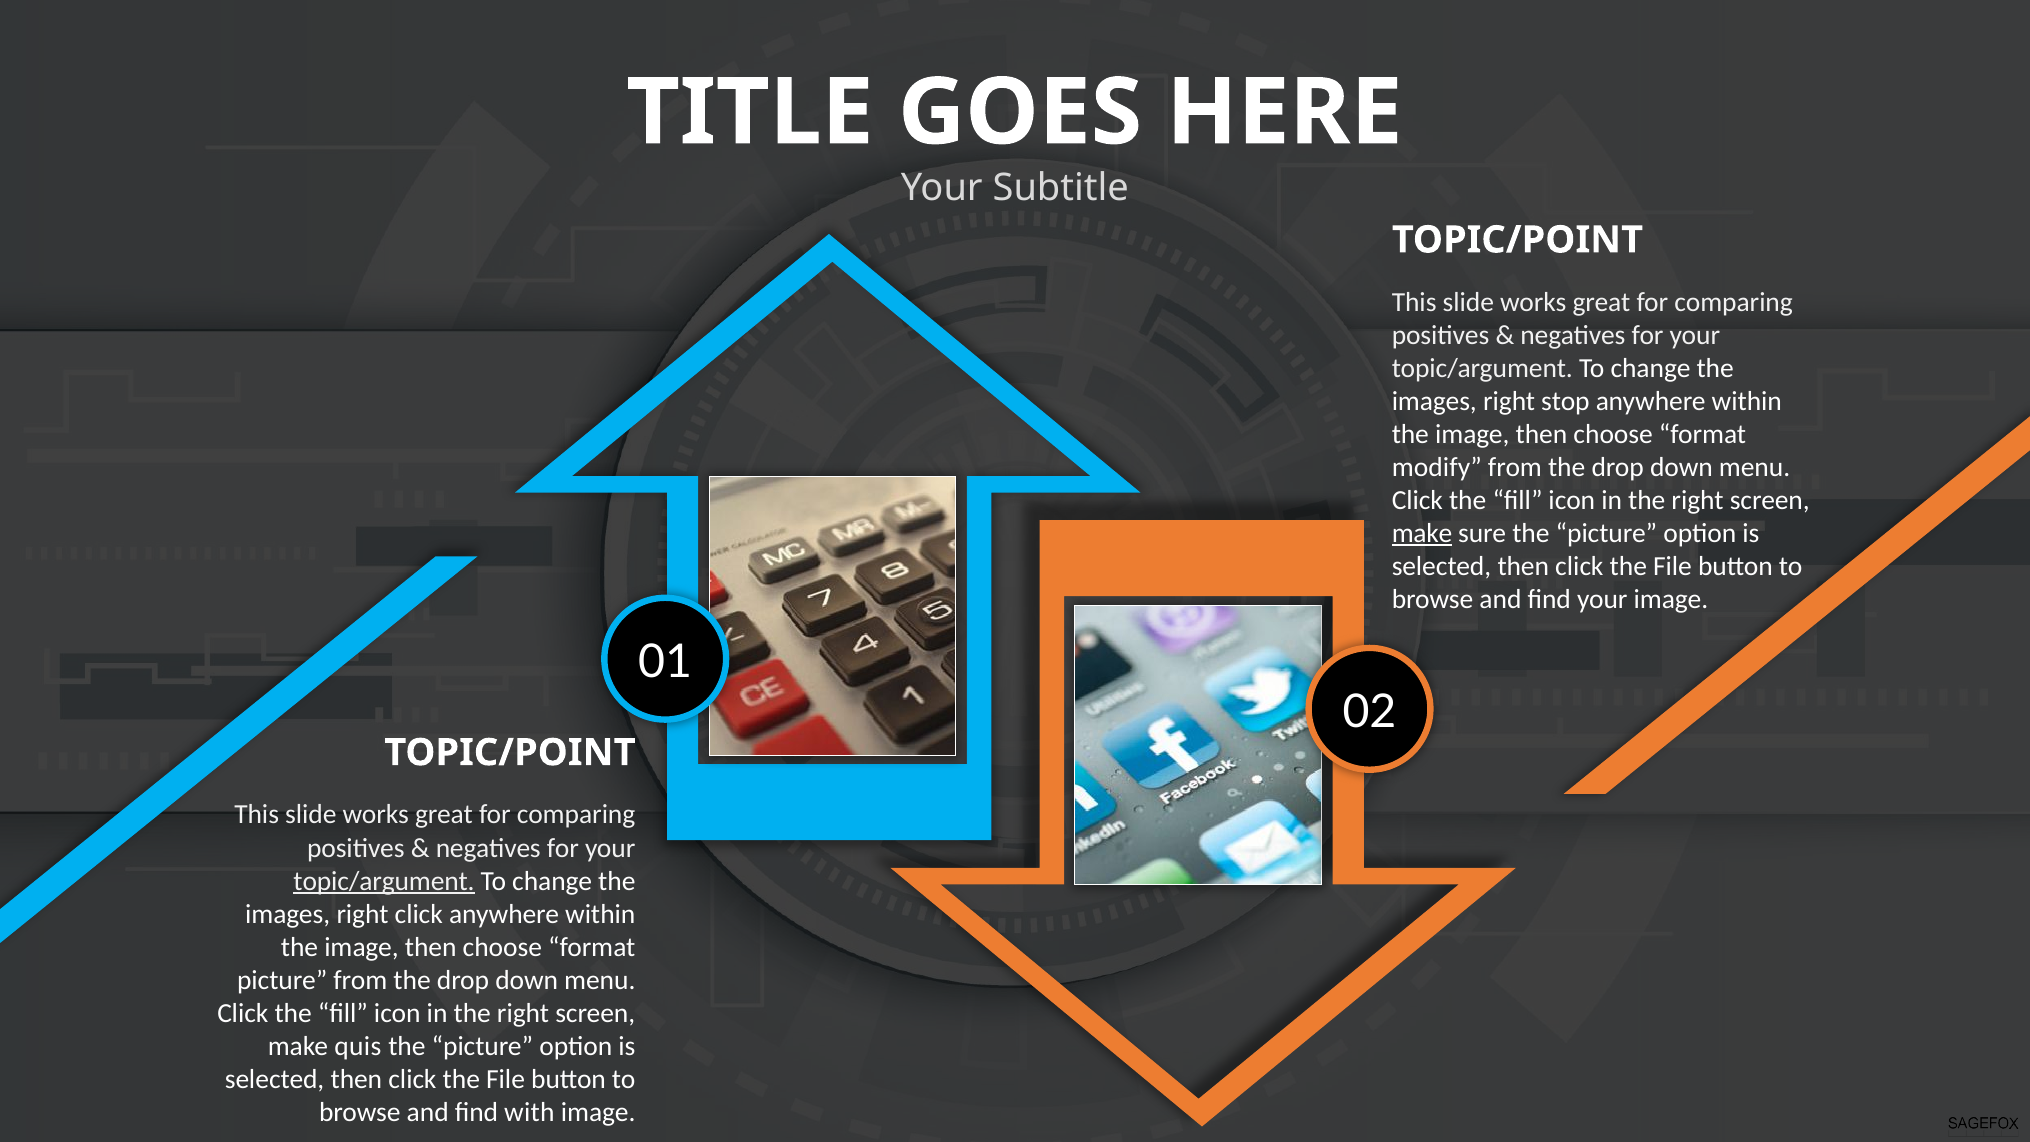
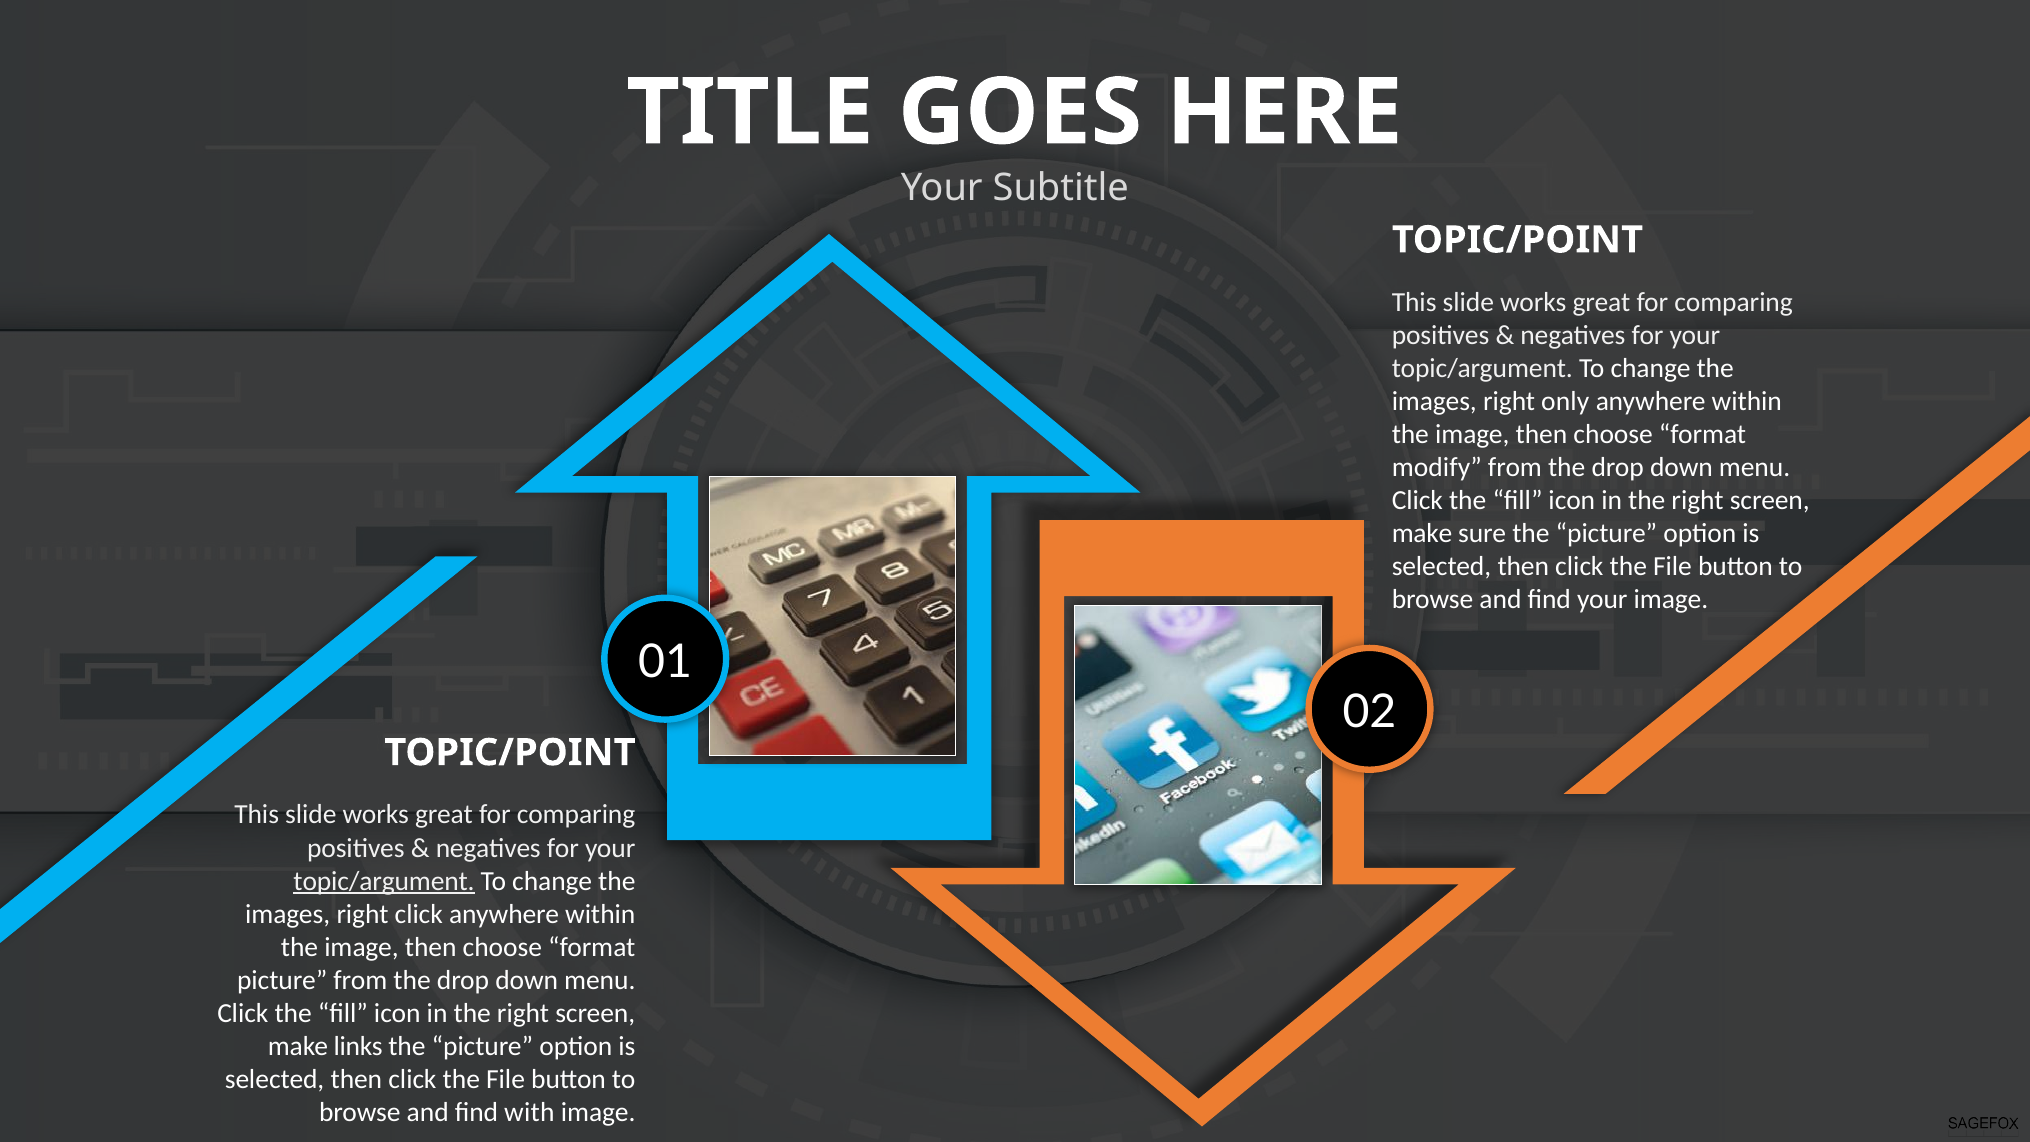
stop: stop -> only
make at (1422, 533) underline: present -> none
quis: quis -> links
